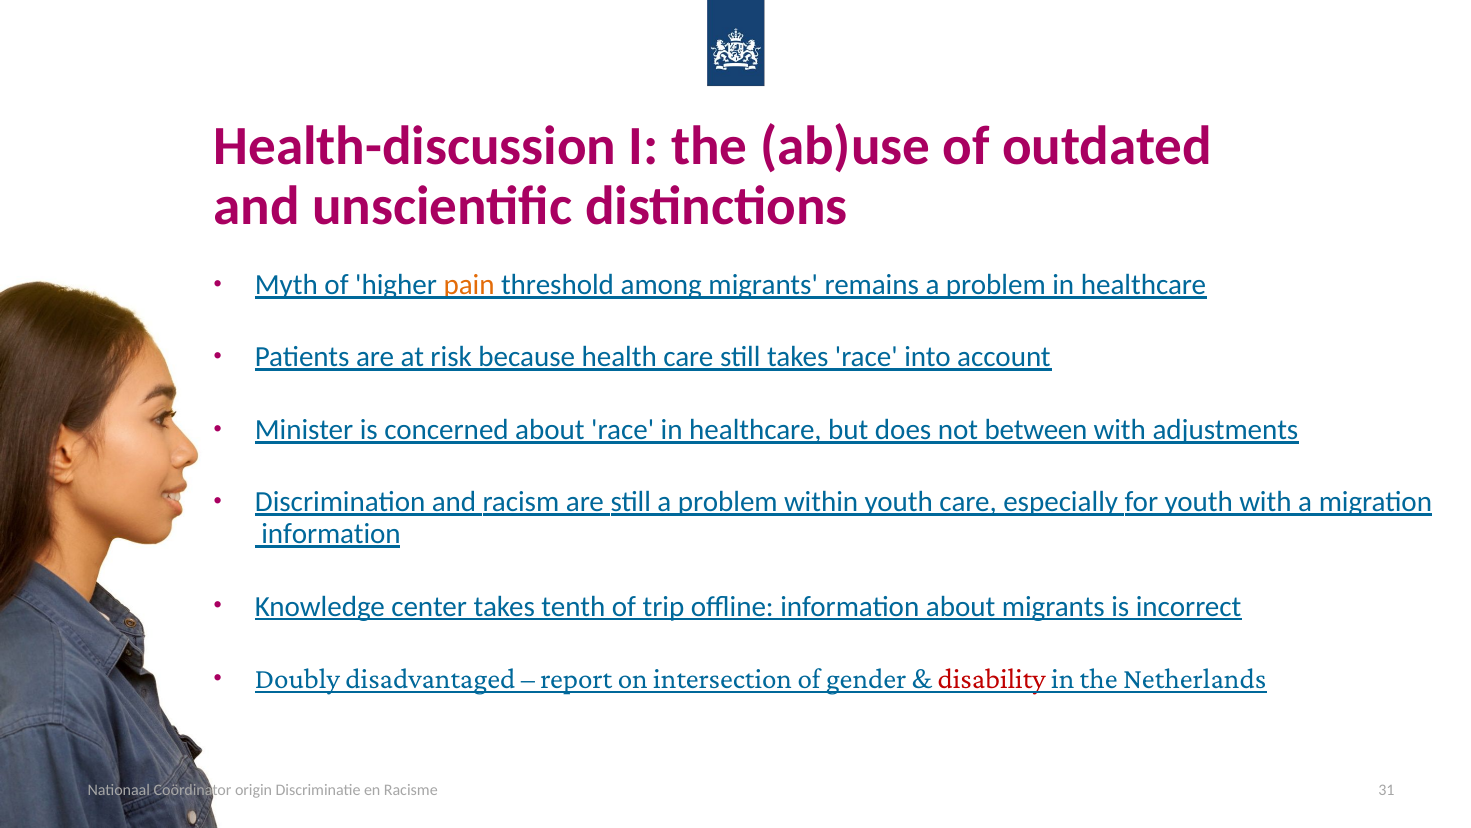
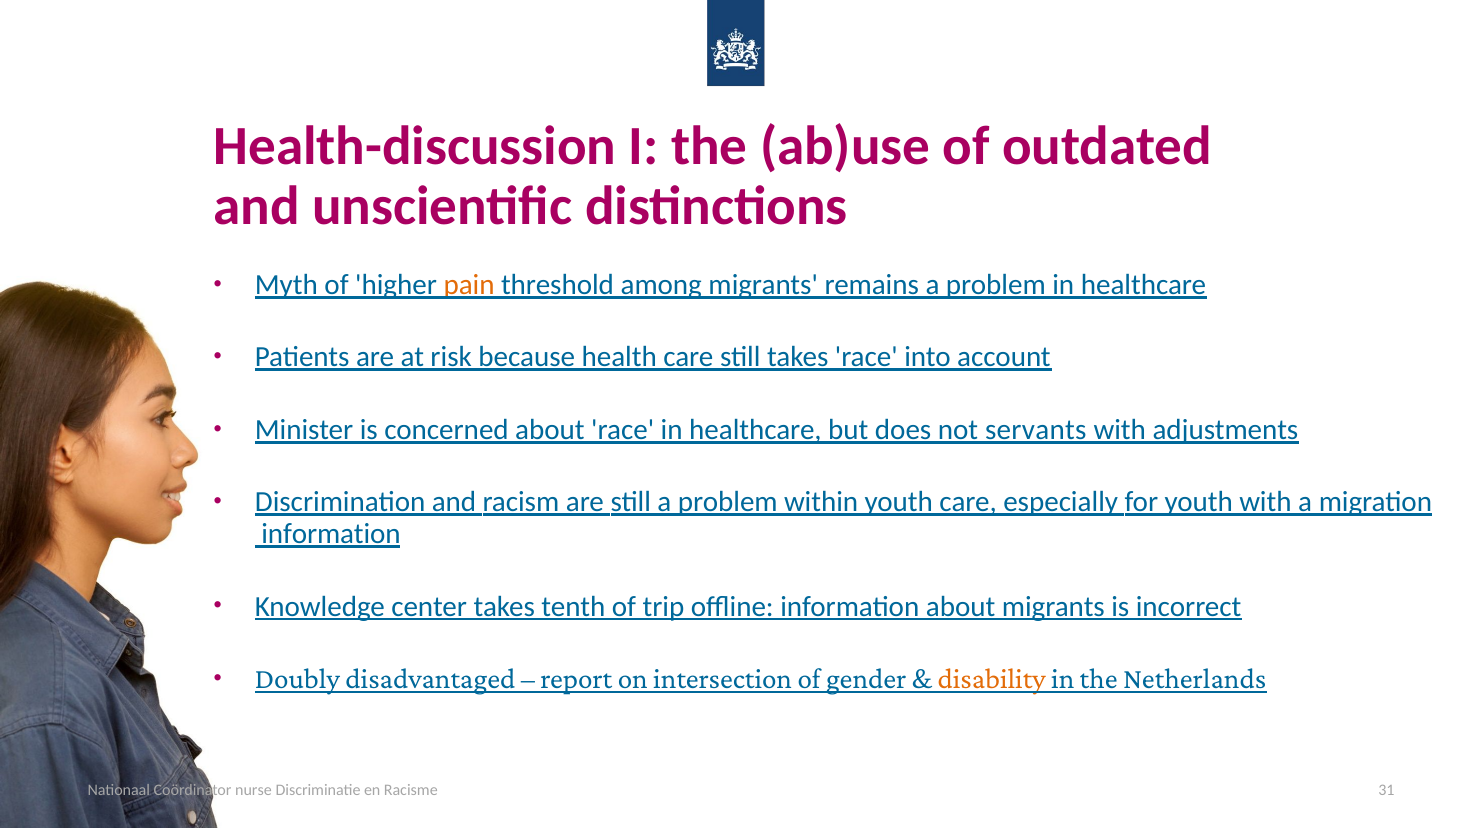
between: between -> servants
disability colour: red -> orange
origin: origin -> nurse
